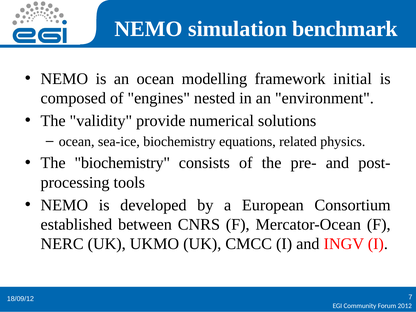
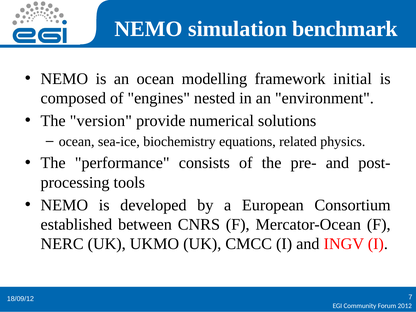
validity: validity -> version
The biochemistry: biochemistry -> performance
